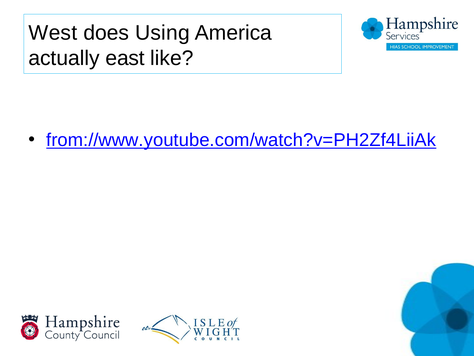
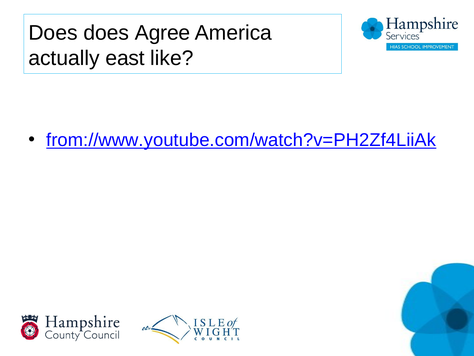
West at (53, 33): West -> Does
Using: Using -> Agree
